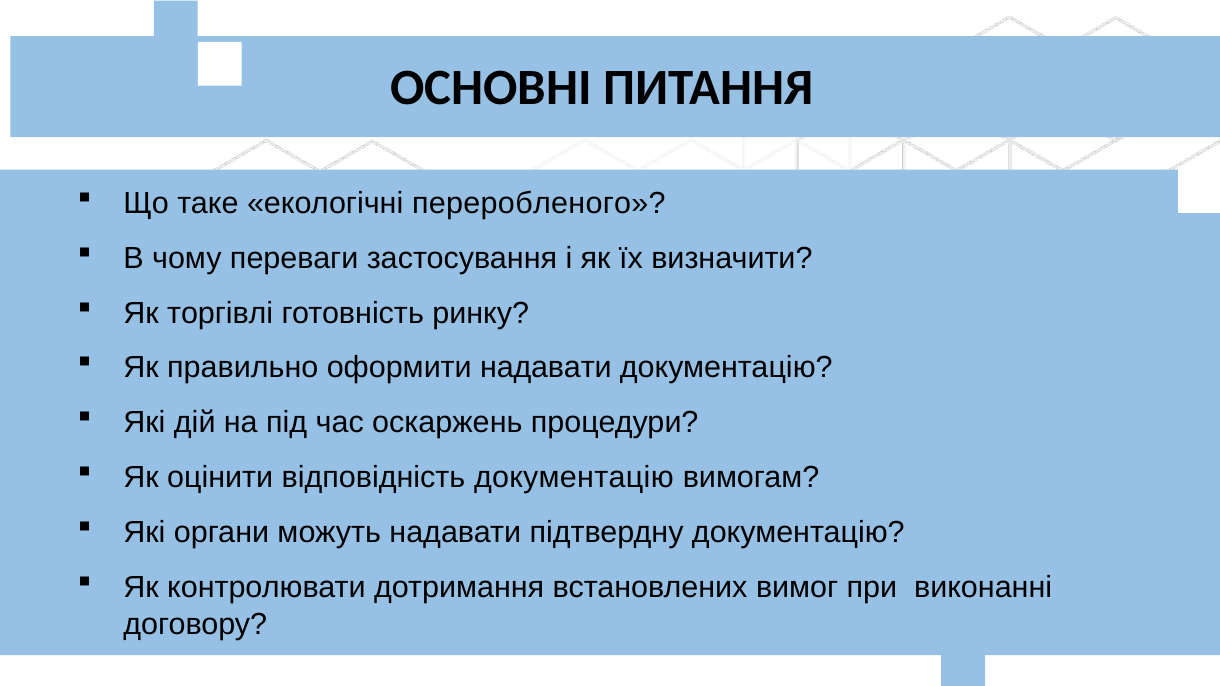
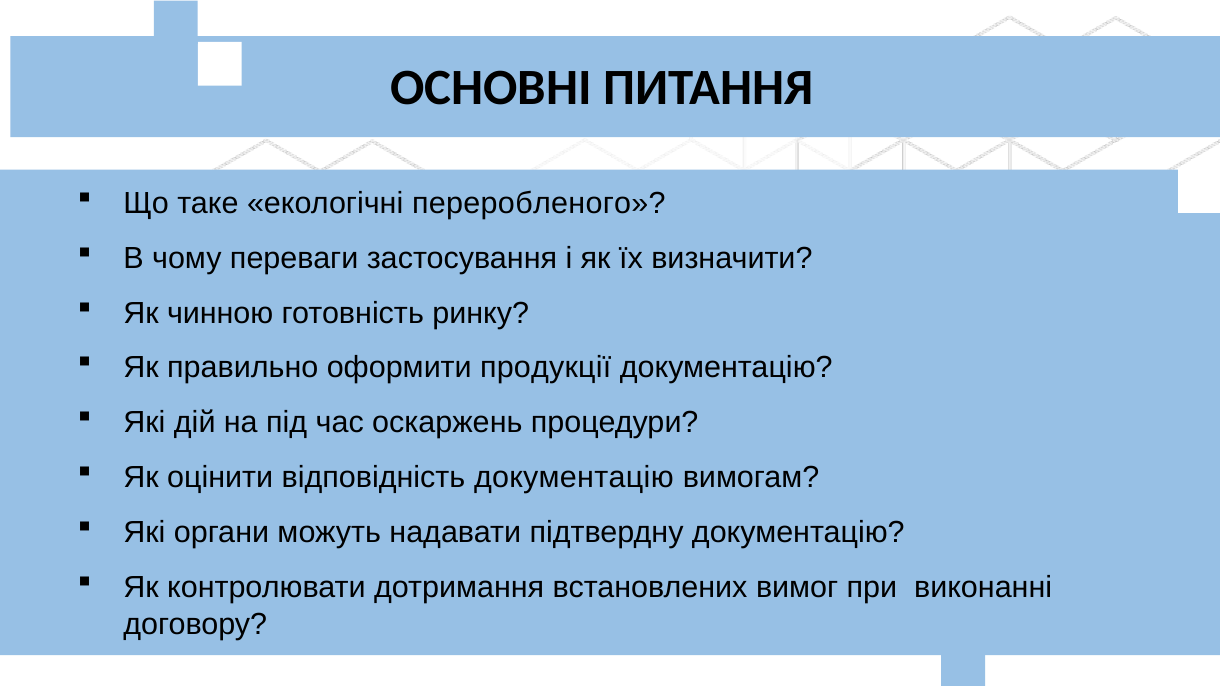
торгівлі: торгівлі -> чинною
оформити надавати: надавати -> продукції
